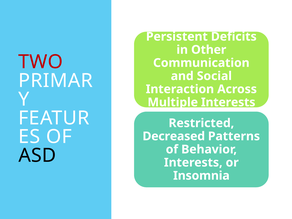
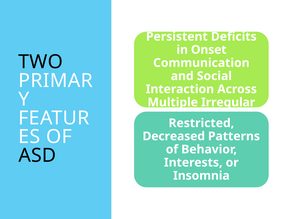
Other: Other -> Onset
TWO colour: red -> black
Multiple Interests: Interests -> Irregular
